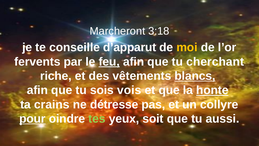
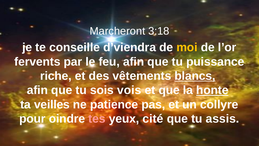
d’apparut: d’apparut -> d’viendra
feu underline: present -> none
cherchant: cherchant -> puissance
crains: crains -> veilles
détresse: détresse -> patience
pour underline: present -> none
tes colour: light green -> pink
soit: soit -> cité
aussi: aussi -> assis
